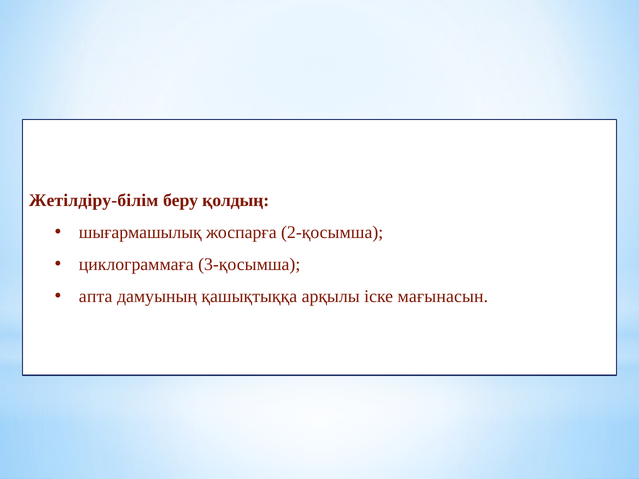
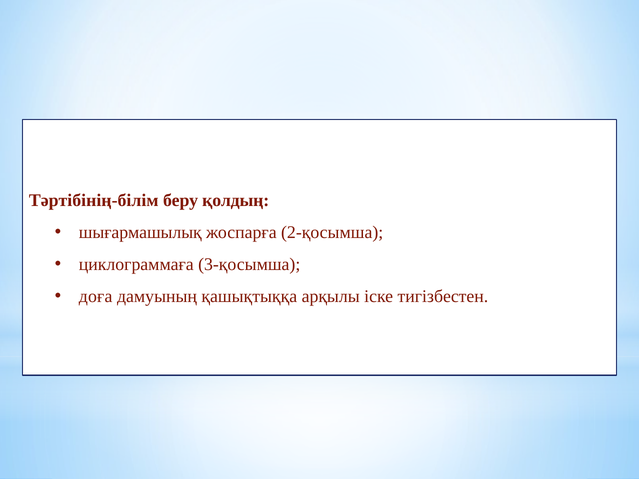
Жетілдіру-білім: Жетілдіру-білім -> Тәртібінің-білім
апта: апта -> доға
мағынасын: мағынасын -> тигізбестен
